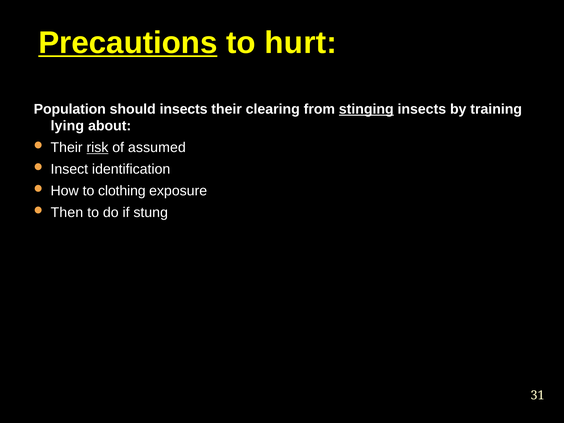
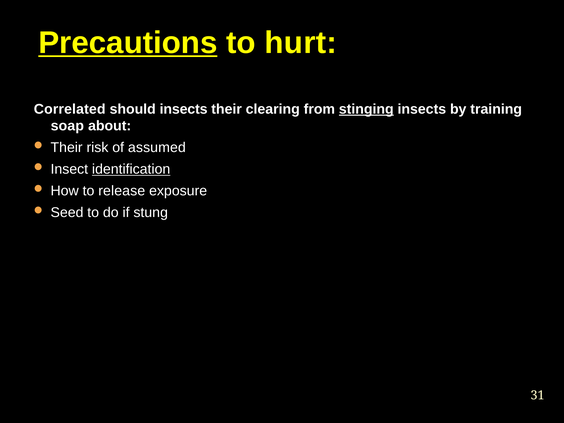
Population: Population -> Correlated
lying: lying -> soap
risk underline: present -> none
identification underline: none -> present
clothing: clothing -> release
Then: Then -> Seed
